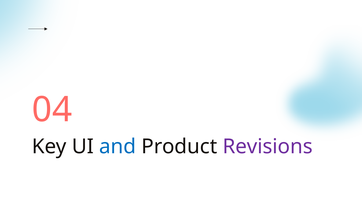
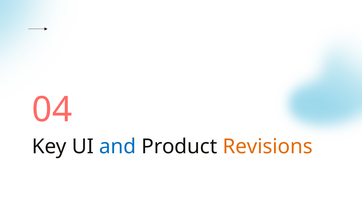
Revisions colour: purple -> orange
